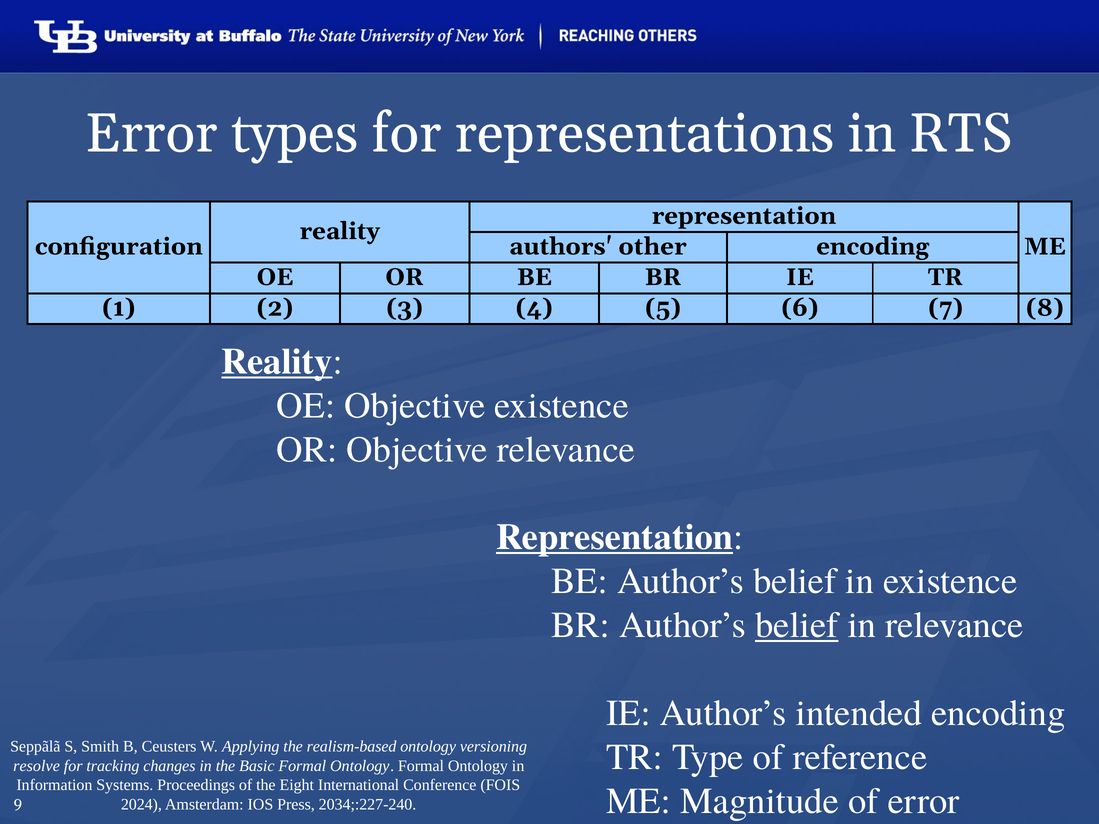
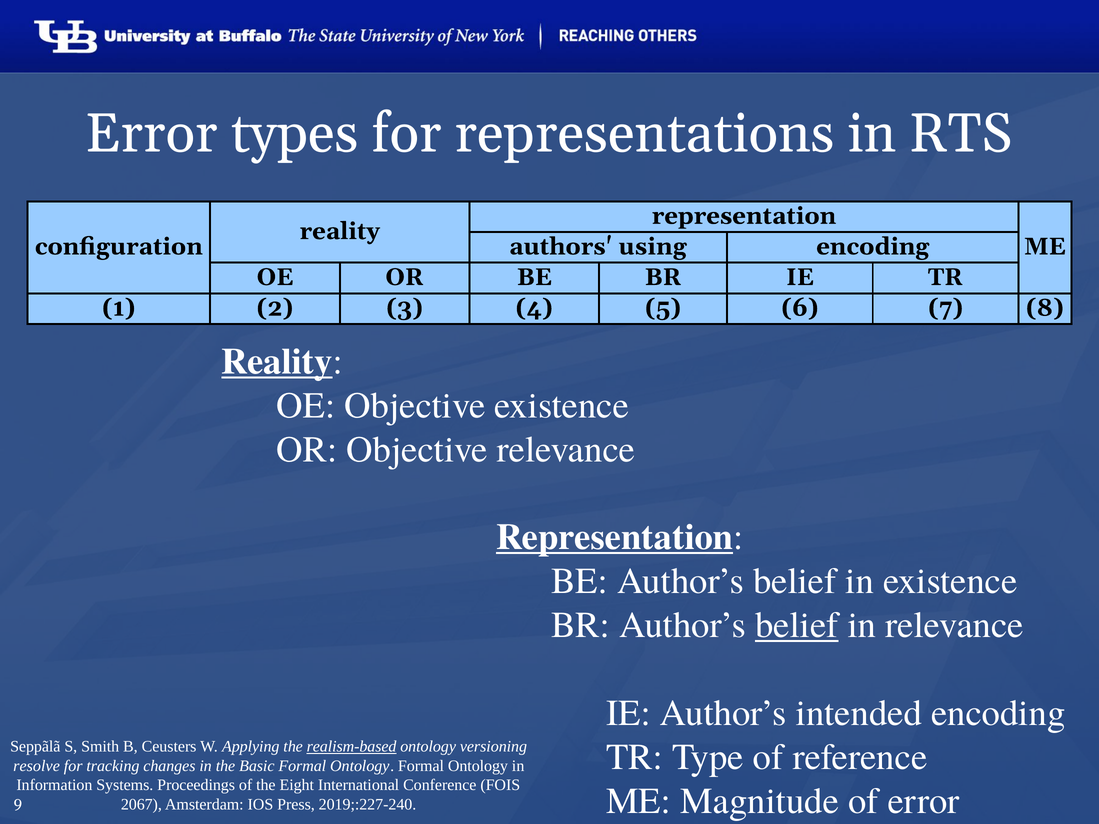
other: other -> using
realism-based underline: none -> present
2024: 2024 -> 2067
2034;:227-240: 2034;:227-240 -> 2019;:227-240
